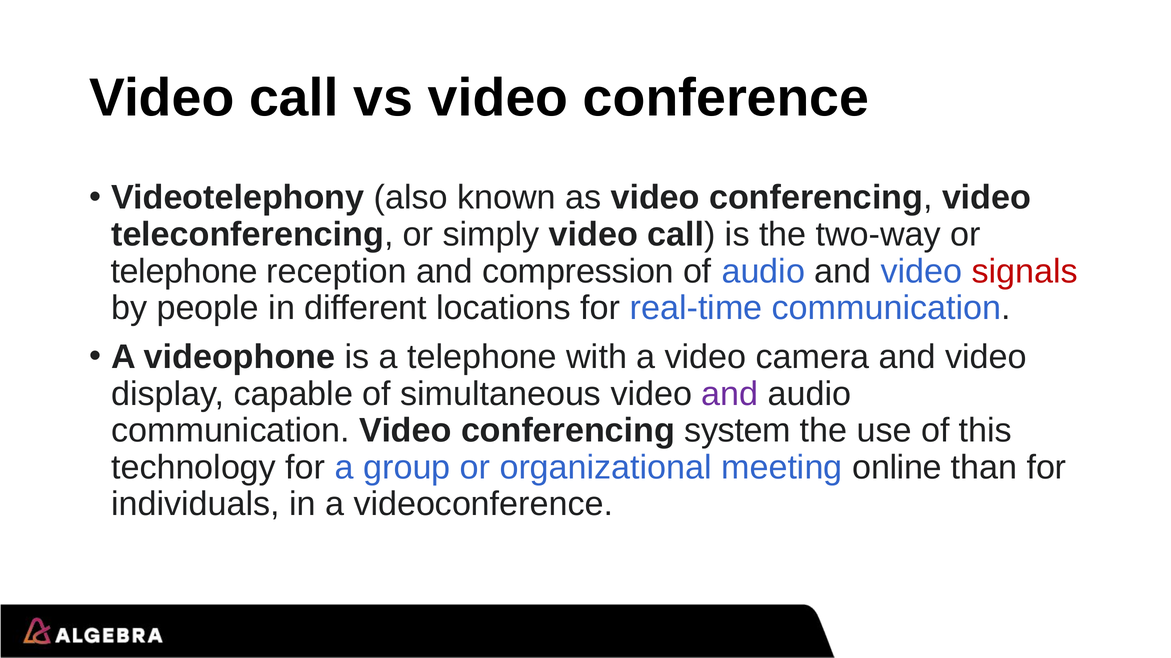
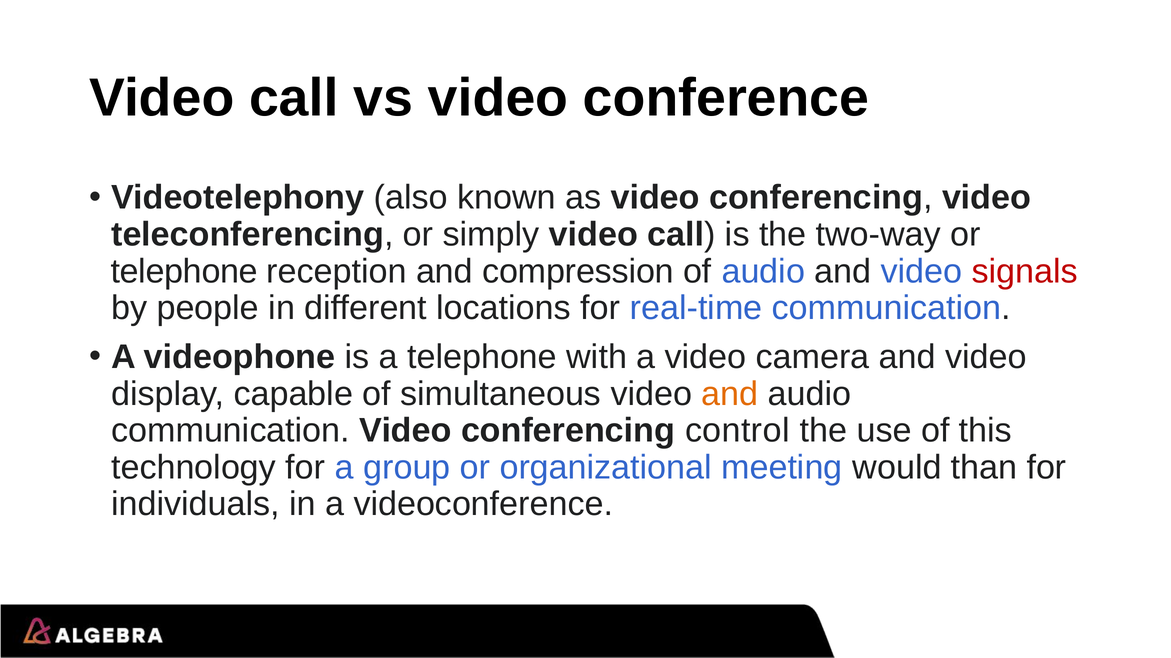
and at (730, 394) colour: purple -> orange
system: system -> control
online: online -> would
